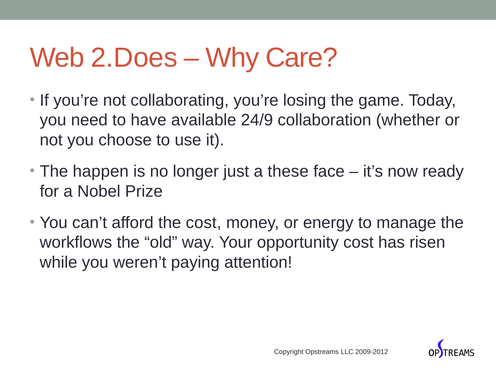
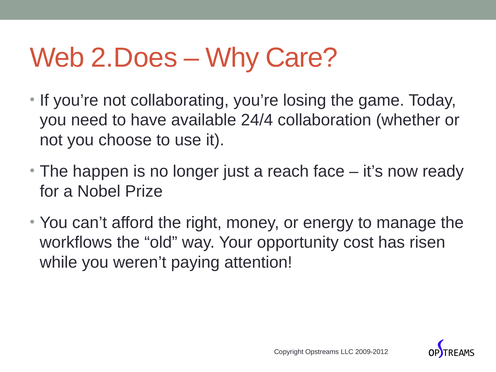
24/9: 24/9 -> 24/4
these: these -> reach
the cost: cost -> right
